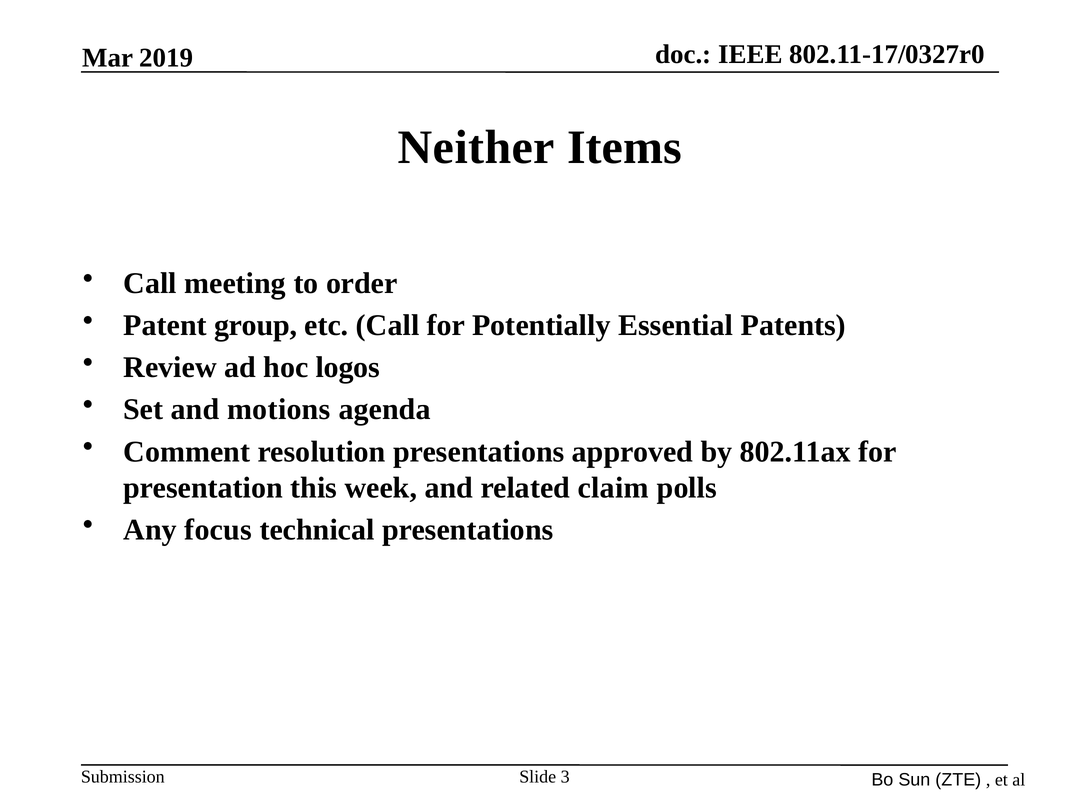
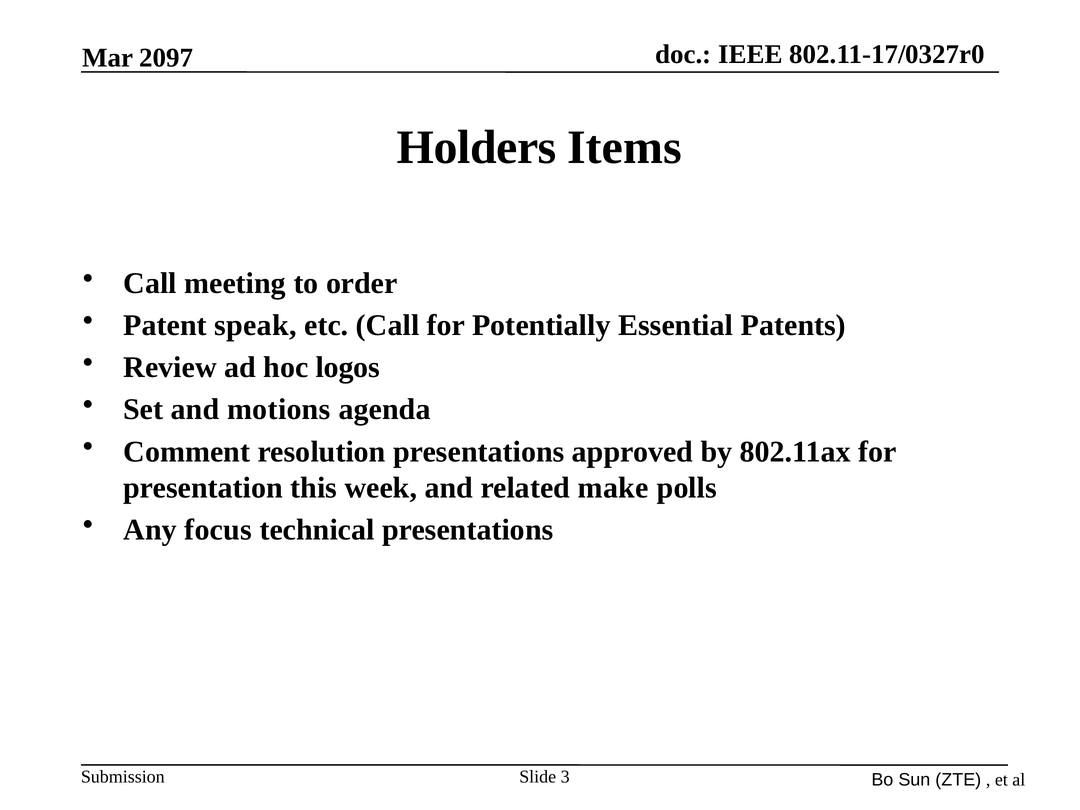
2019: 2019 -> 2097
Neither: Neither -> Holders
group: group -> speak
claim: claim -> make
